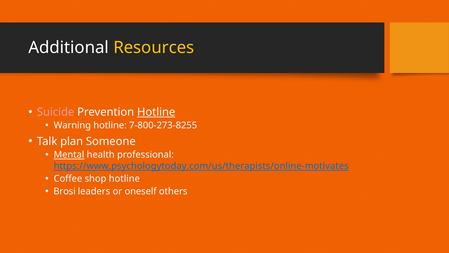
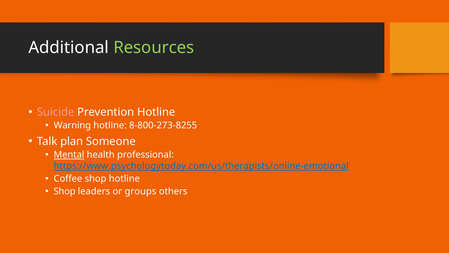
Resources colour: yellow -> light green
Hotline at (156, 112) underline: present -> none
7-800-273-8255: 7-800-273-8255 -> 8-800-273-8255
https://www.psychologytoday.com/us/therapists/online-motivates: https://www.psychologytoday.com/us/therapists/online-motivates -> https://www.psychologytoday.com/us/therapists/online-emotional
Brosi at (65, 191): Brosi -> Shop
oneself: oneself -> groups
